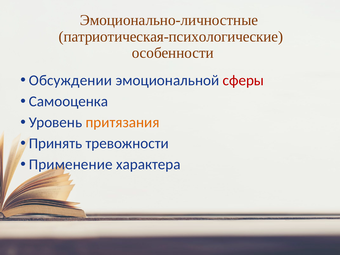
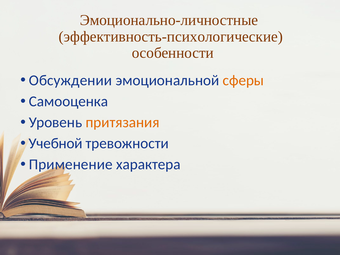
патриотическая-психологические: патриотическая-психологические -> эффективность-психологические
сферы colour: red -> orange
Принять: Принять -> Учебной
